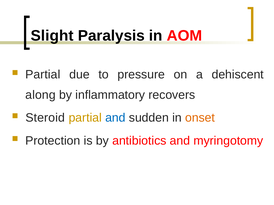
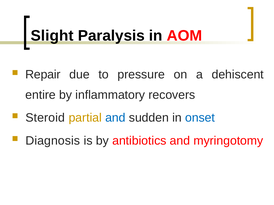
Partial at (43, 75): Partial -> Repair
along: along -> entire
onset colour: orange -> blue
Protection: Protection -> Diagnosis
